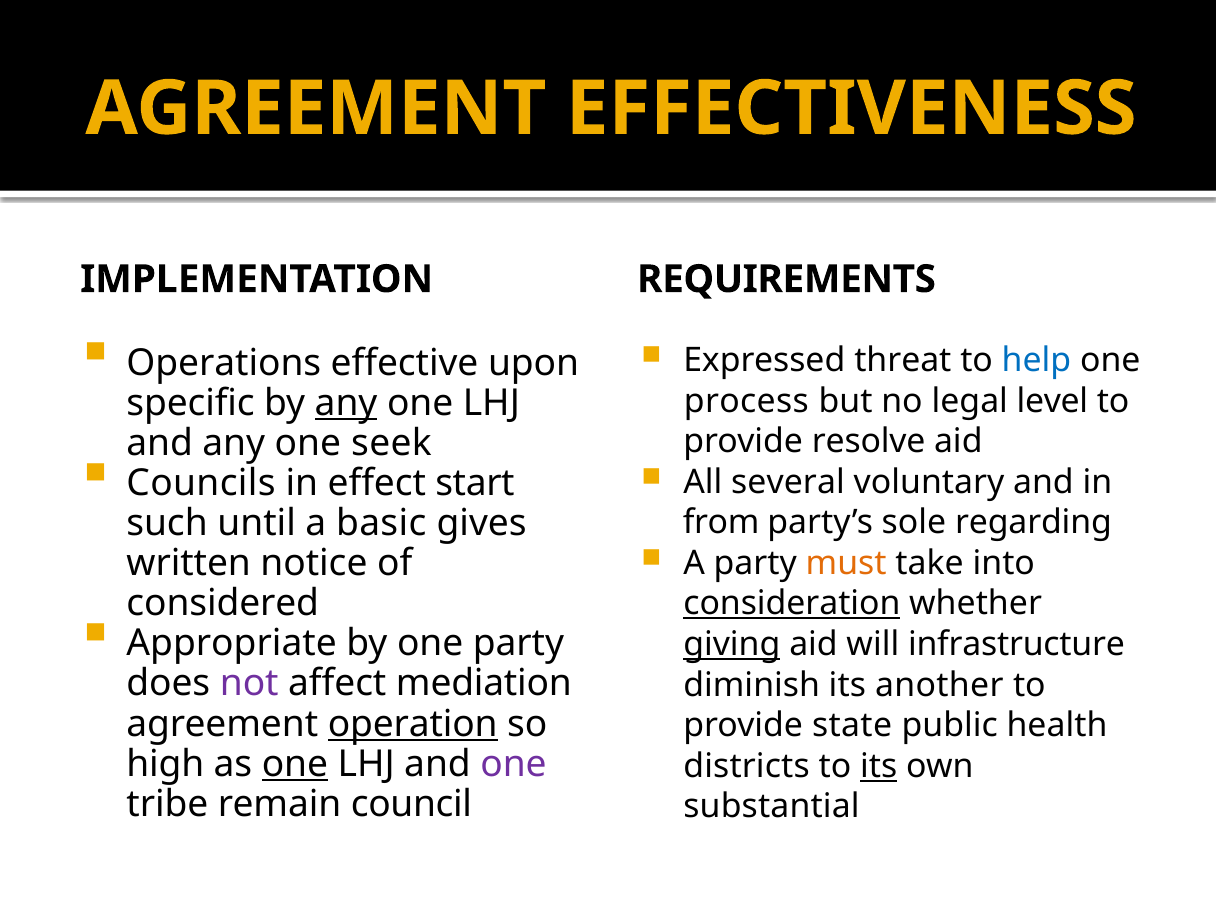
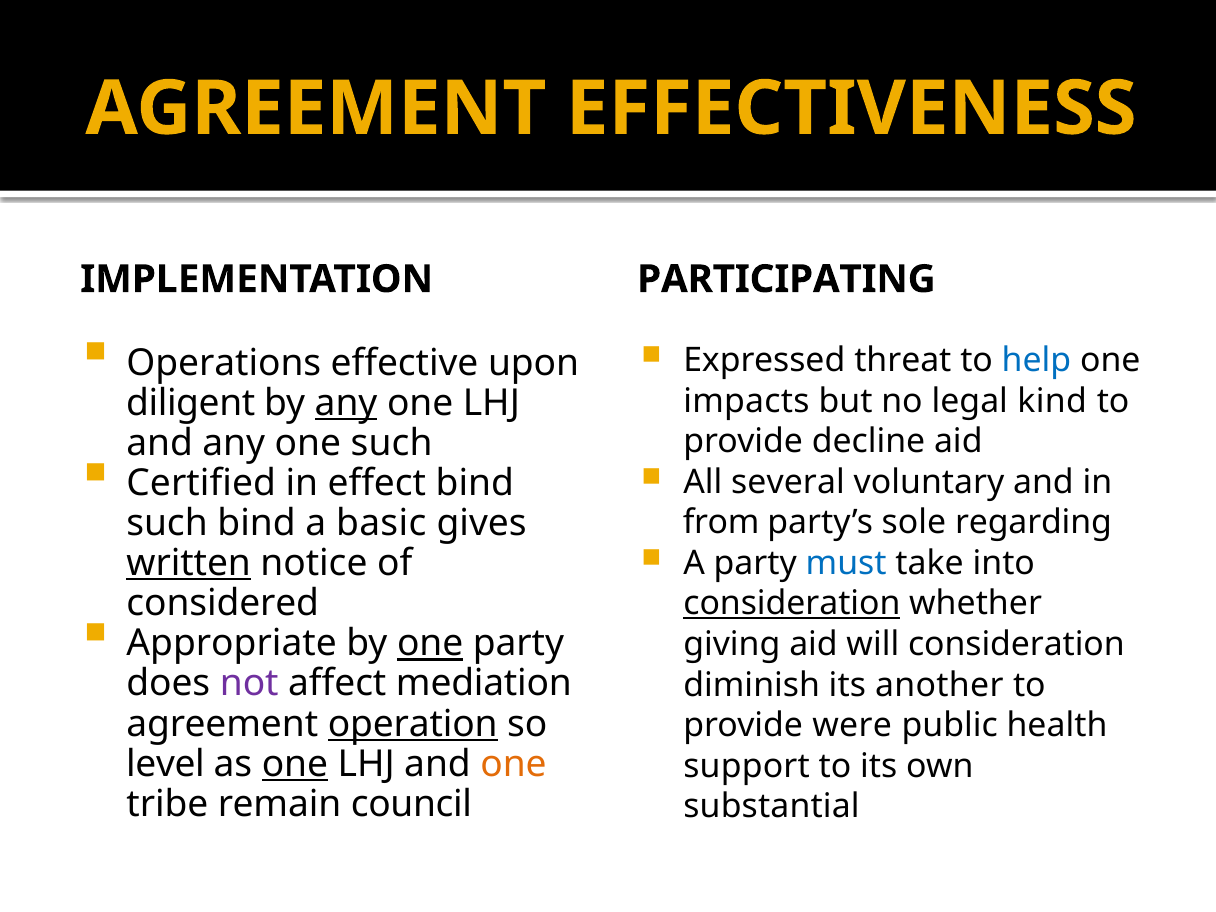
REQUIREMENTS: REQUIREMENTS -> PARTICIPATING
process: process -> impacts
level: level -> kind
specific: specific -> diligent
resolve: resolve -> decline
one seek: seek -> such
Councils: Councils -> Certified
effect start: start -> bind
such until: until -> bind
must colour: orange -> blue
written underline: none -> present
one at (430, 644) underline: none -> present
giving underline: present -> none
will infrastructure: infrastructure -> consideration
state: state -> were
high: high -> level
one at (514, 764) colour: purple -> orange
districts: districts -> support
its at (879, 766) underline: present -> none
